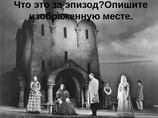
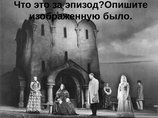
месте: месте -> было
